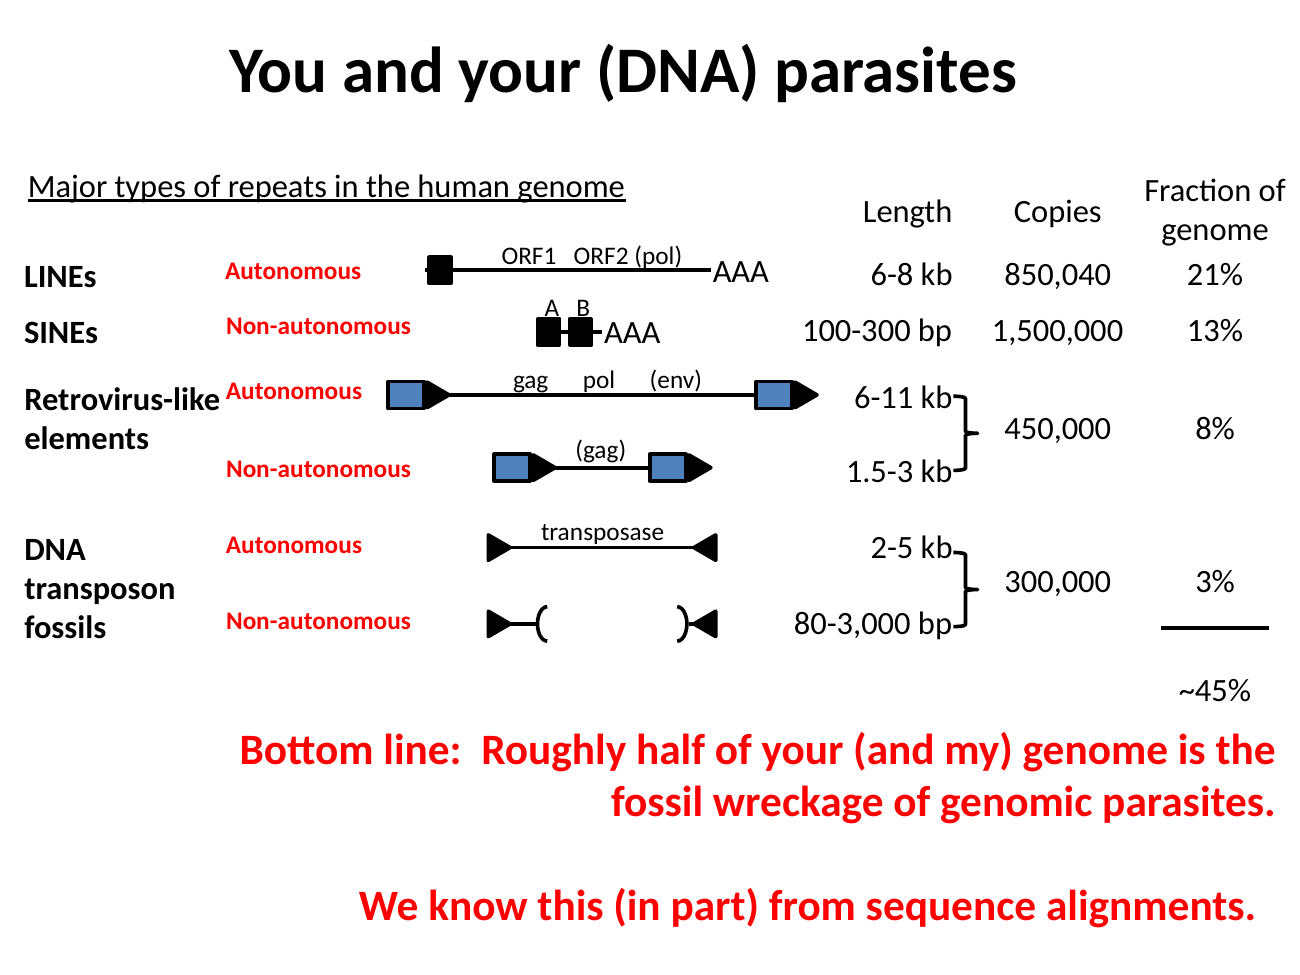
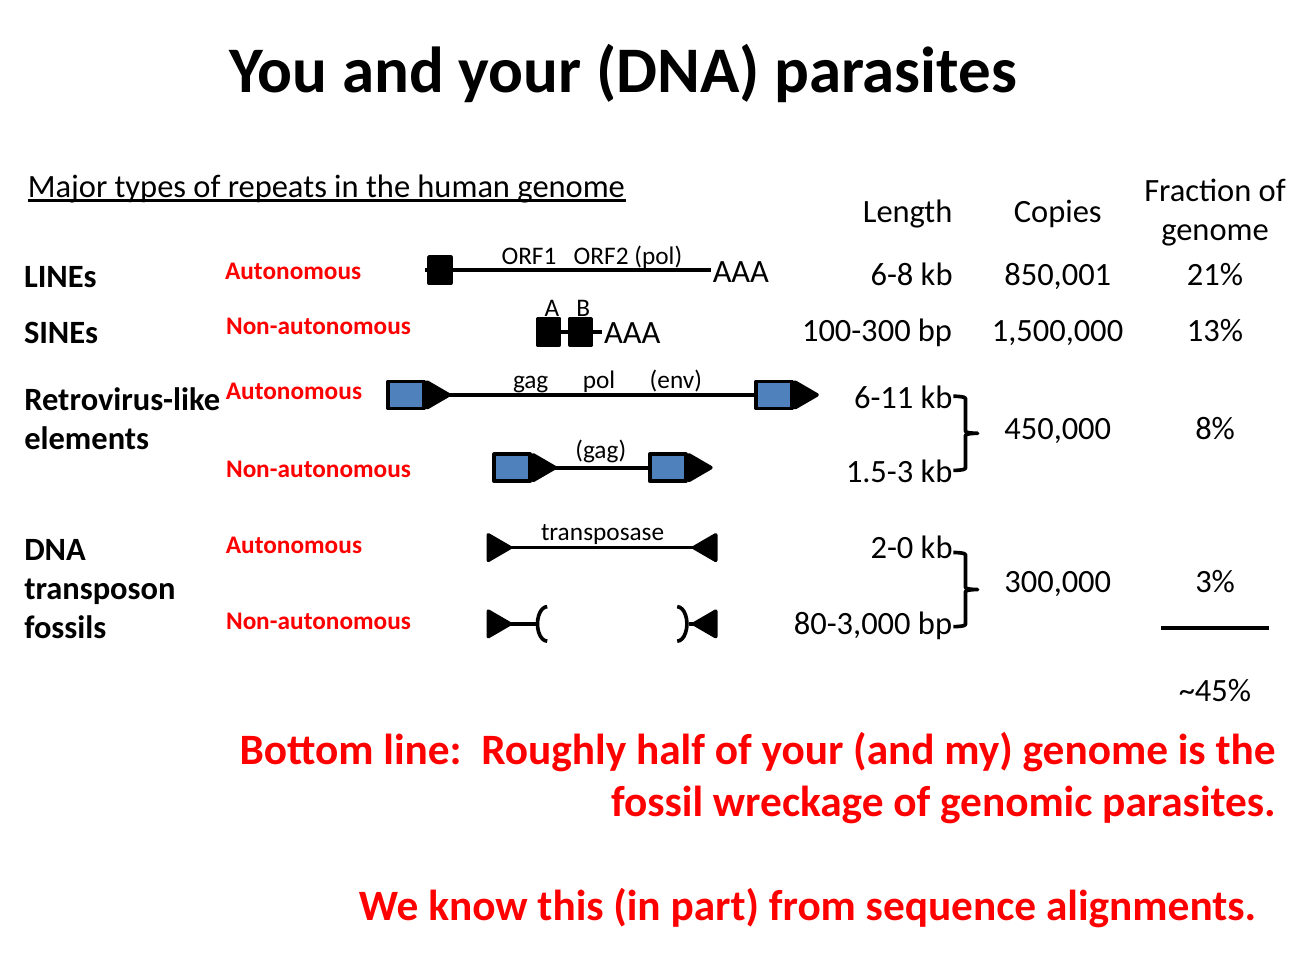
850,040: 850,040 -> 850,001
2-5: 2-5 -> 2-0
